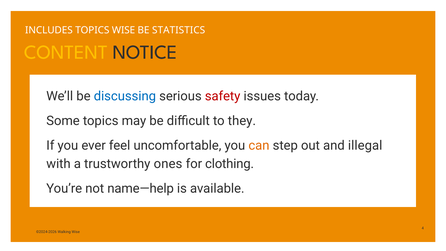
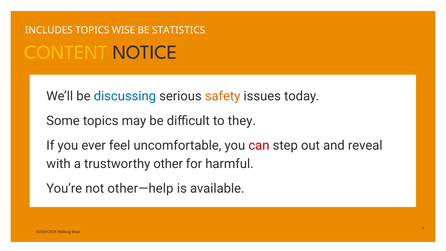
safety colour: red -> orange
can colour: orange -> red
illegal: illegal -> reveal
ones: ones -> other
clothing: clothing -> harmful
name—help: name—help -> other—help
